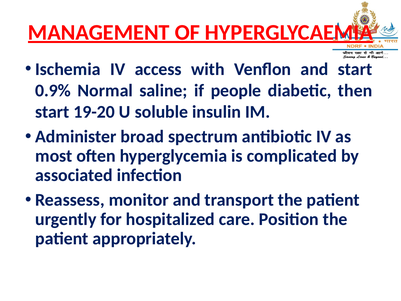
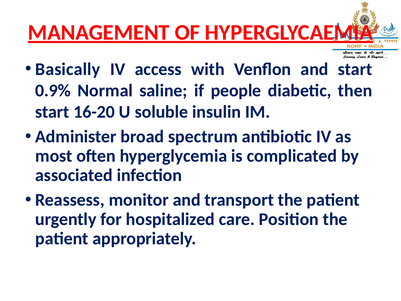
Ischemia: Ischemia -> Basically
19-20: 19-20 -> 16-20
